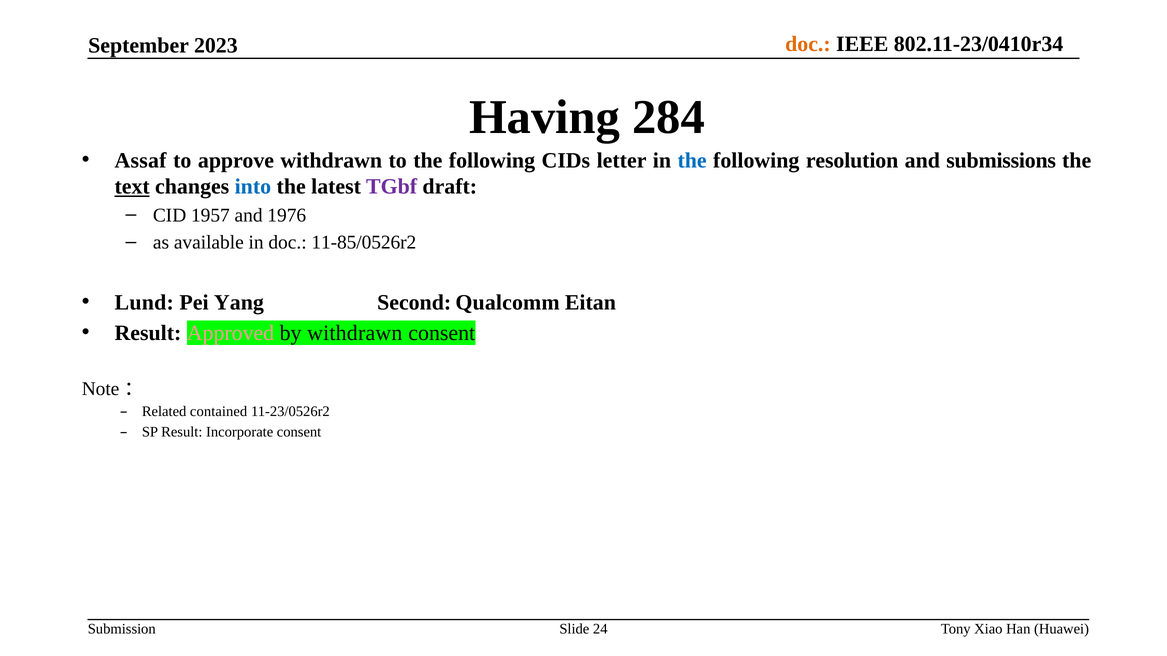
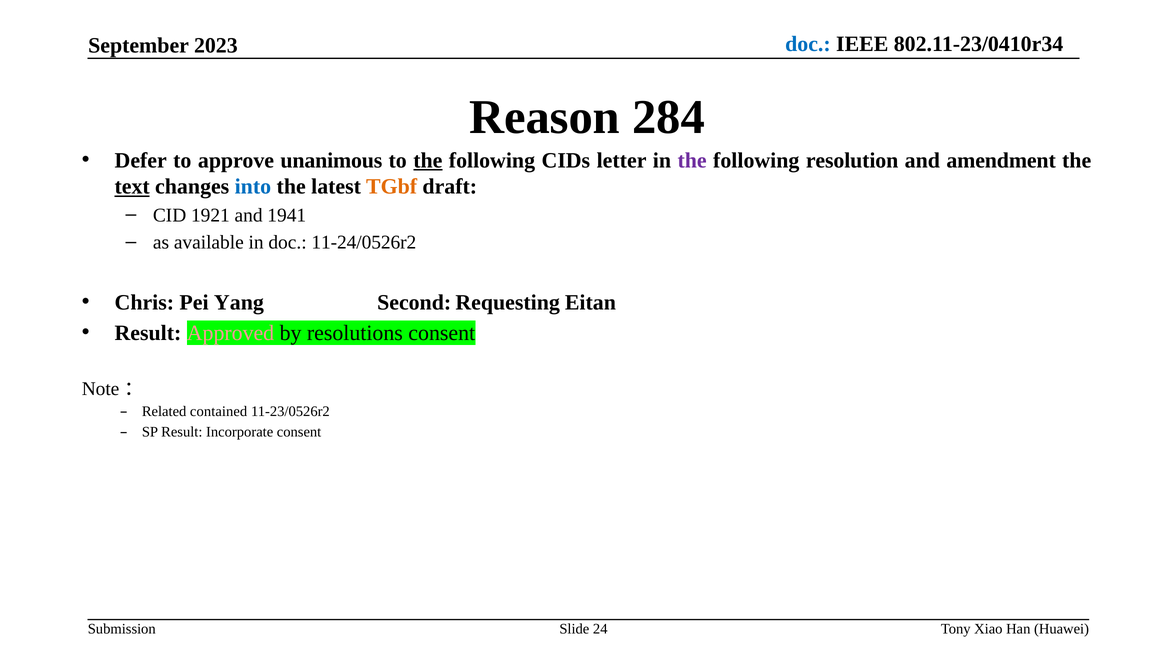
doc at (808, 44) colour: orange -> blue
Having: Having -> Reason
Assaf: Assaf -> Defer
approve withdrawn: withdrawn -> unanimous
the at (428, 161) underline: none -> present
the at (692, 161) colour: blue -> purple
submissions: submissions -> amendment
TGbf colour: purple -> orange
1957: 1957 -> 1921
1976: 1976 -> 1941
11-85/0526r2: 11-85/0526r2 -> 11-24/0526r2
Lund: Lund -> Chris
Qualcomm: Qualcomm -> Requesting
by withdrawn: withdrawn -> resolutions
